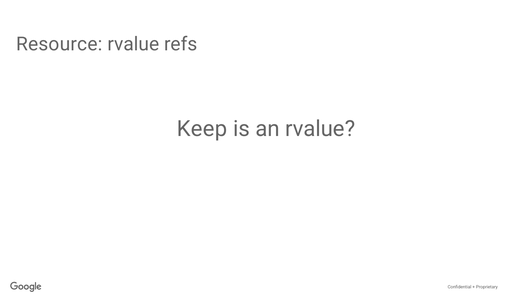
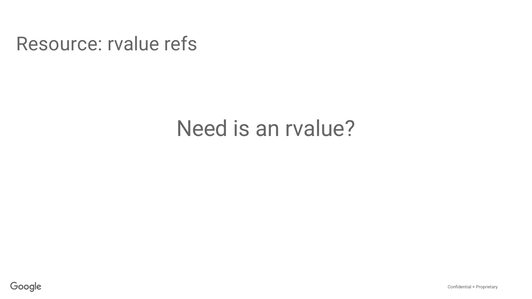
Keep: Keep -> Need
